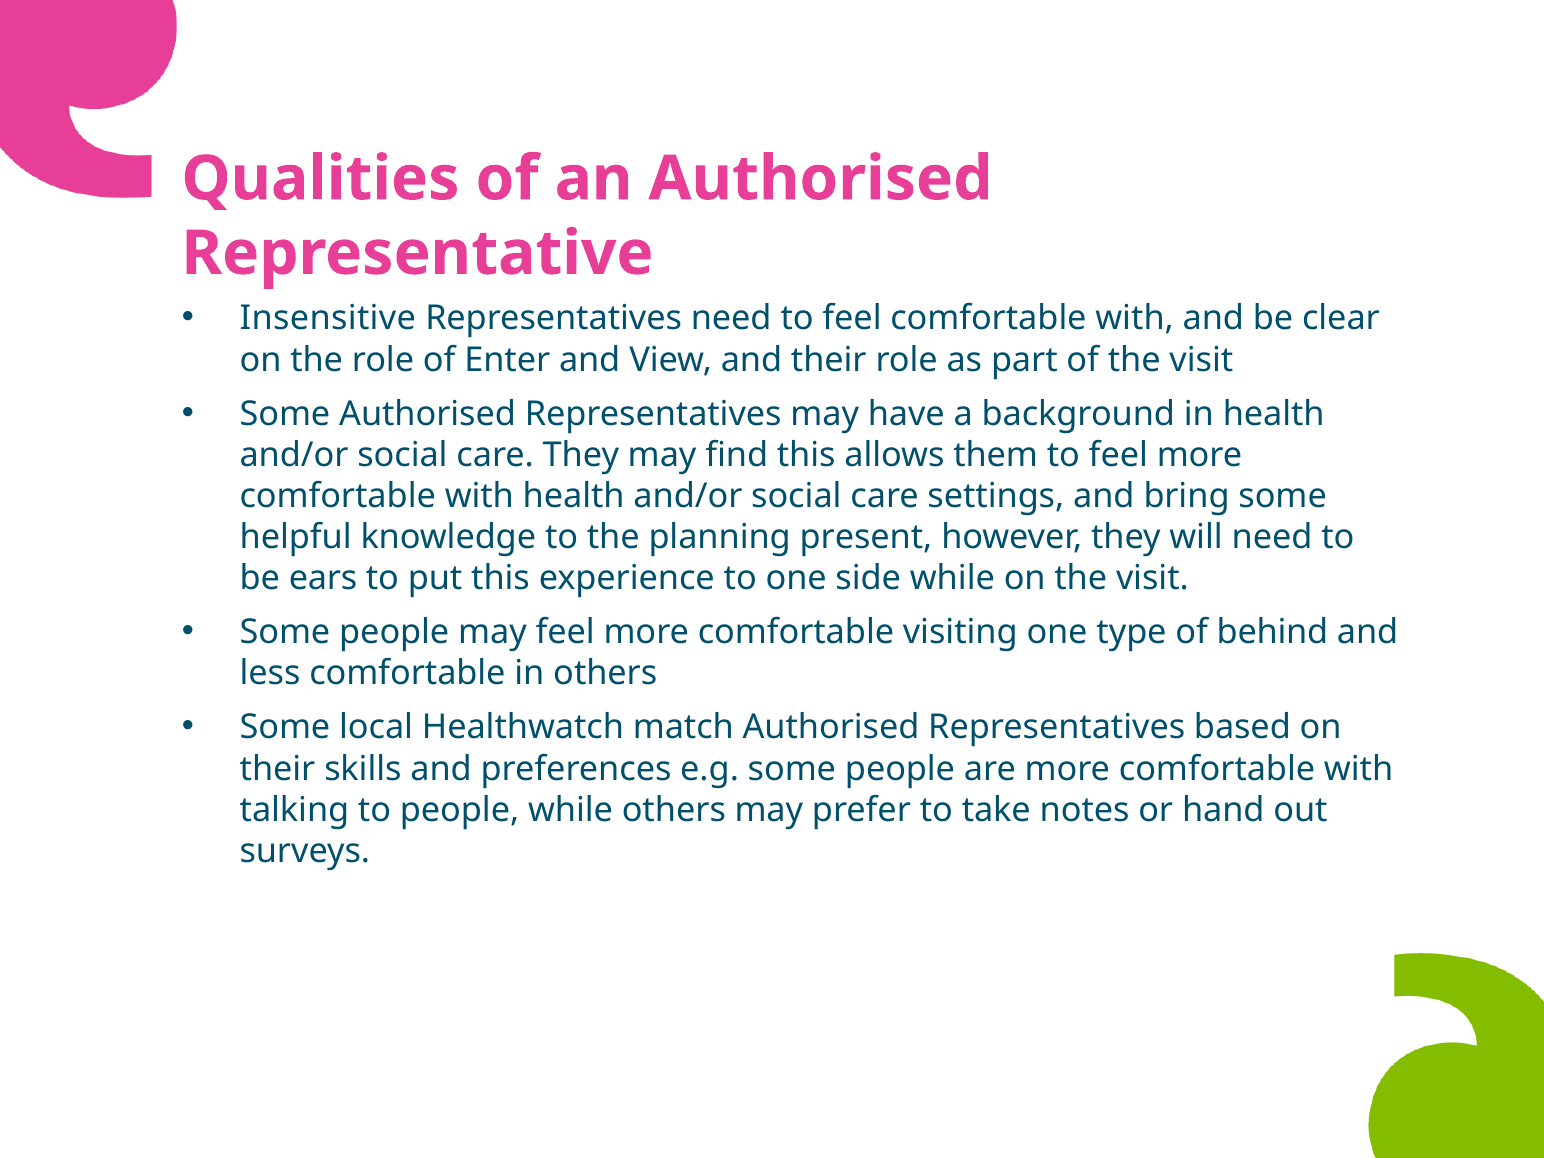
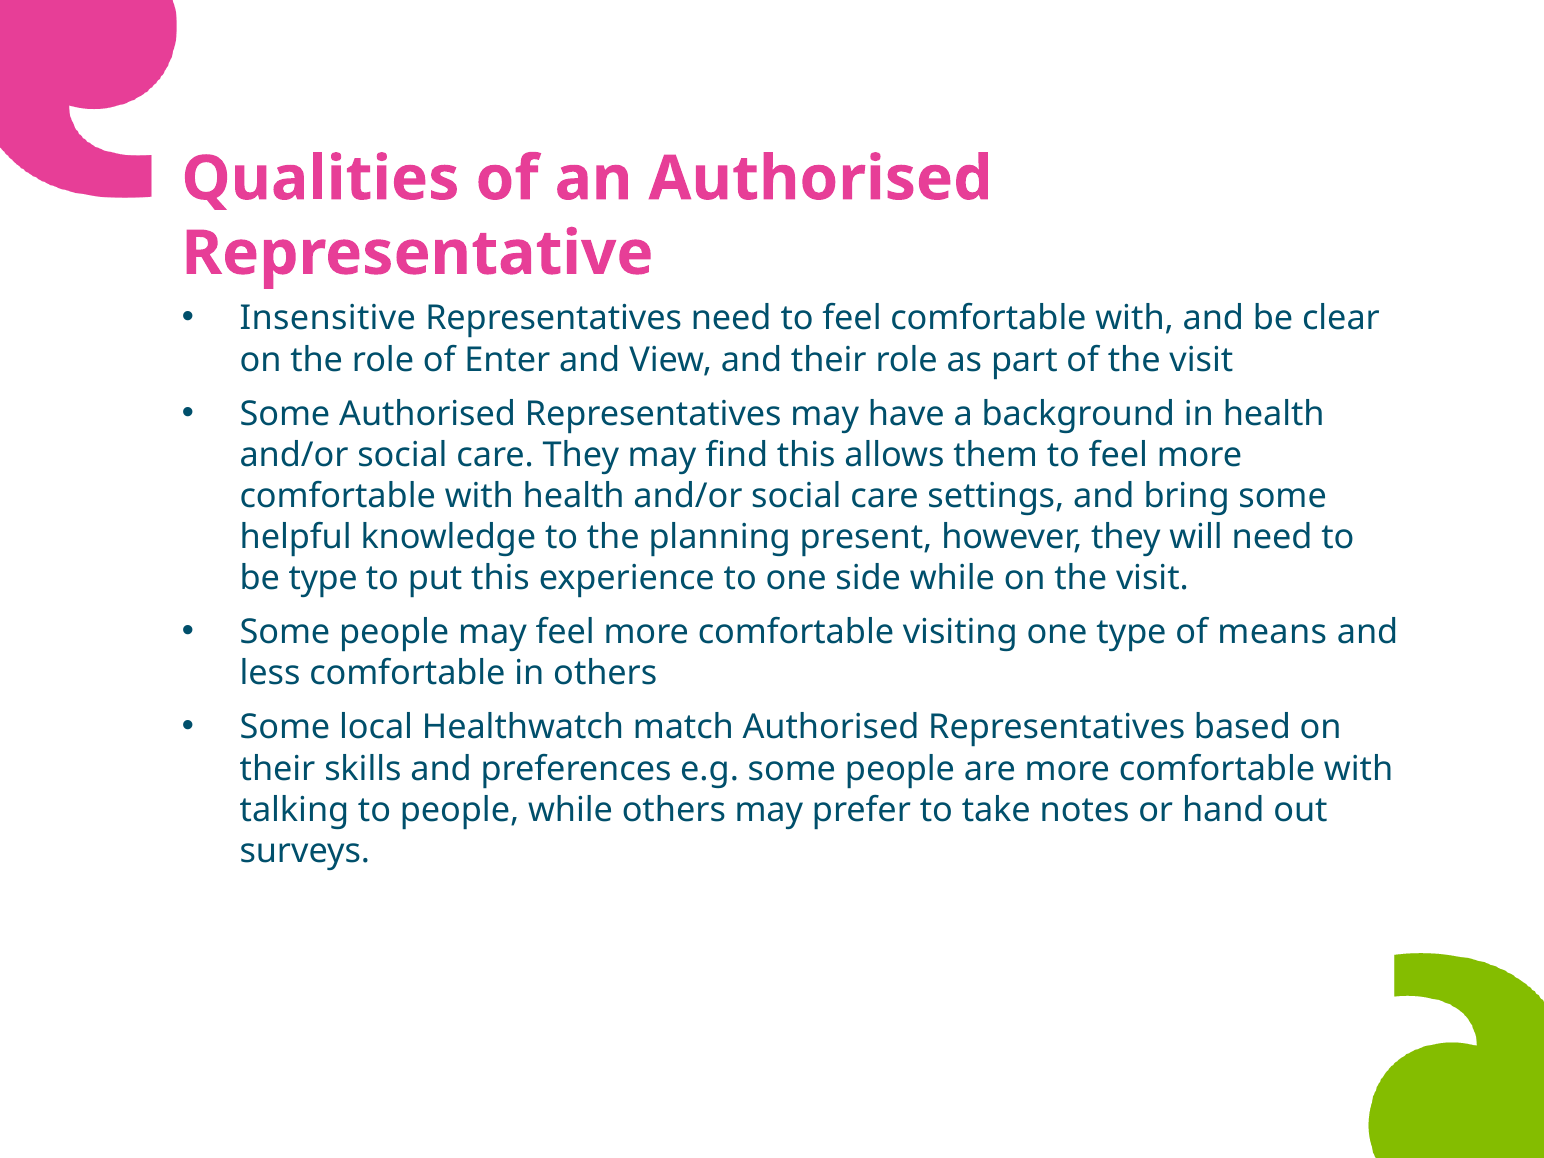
be ears: ears -> type
behind: behind -> means
